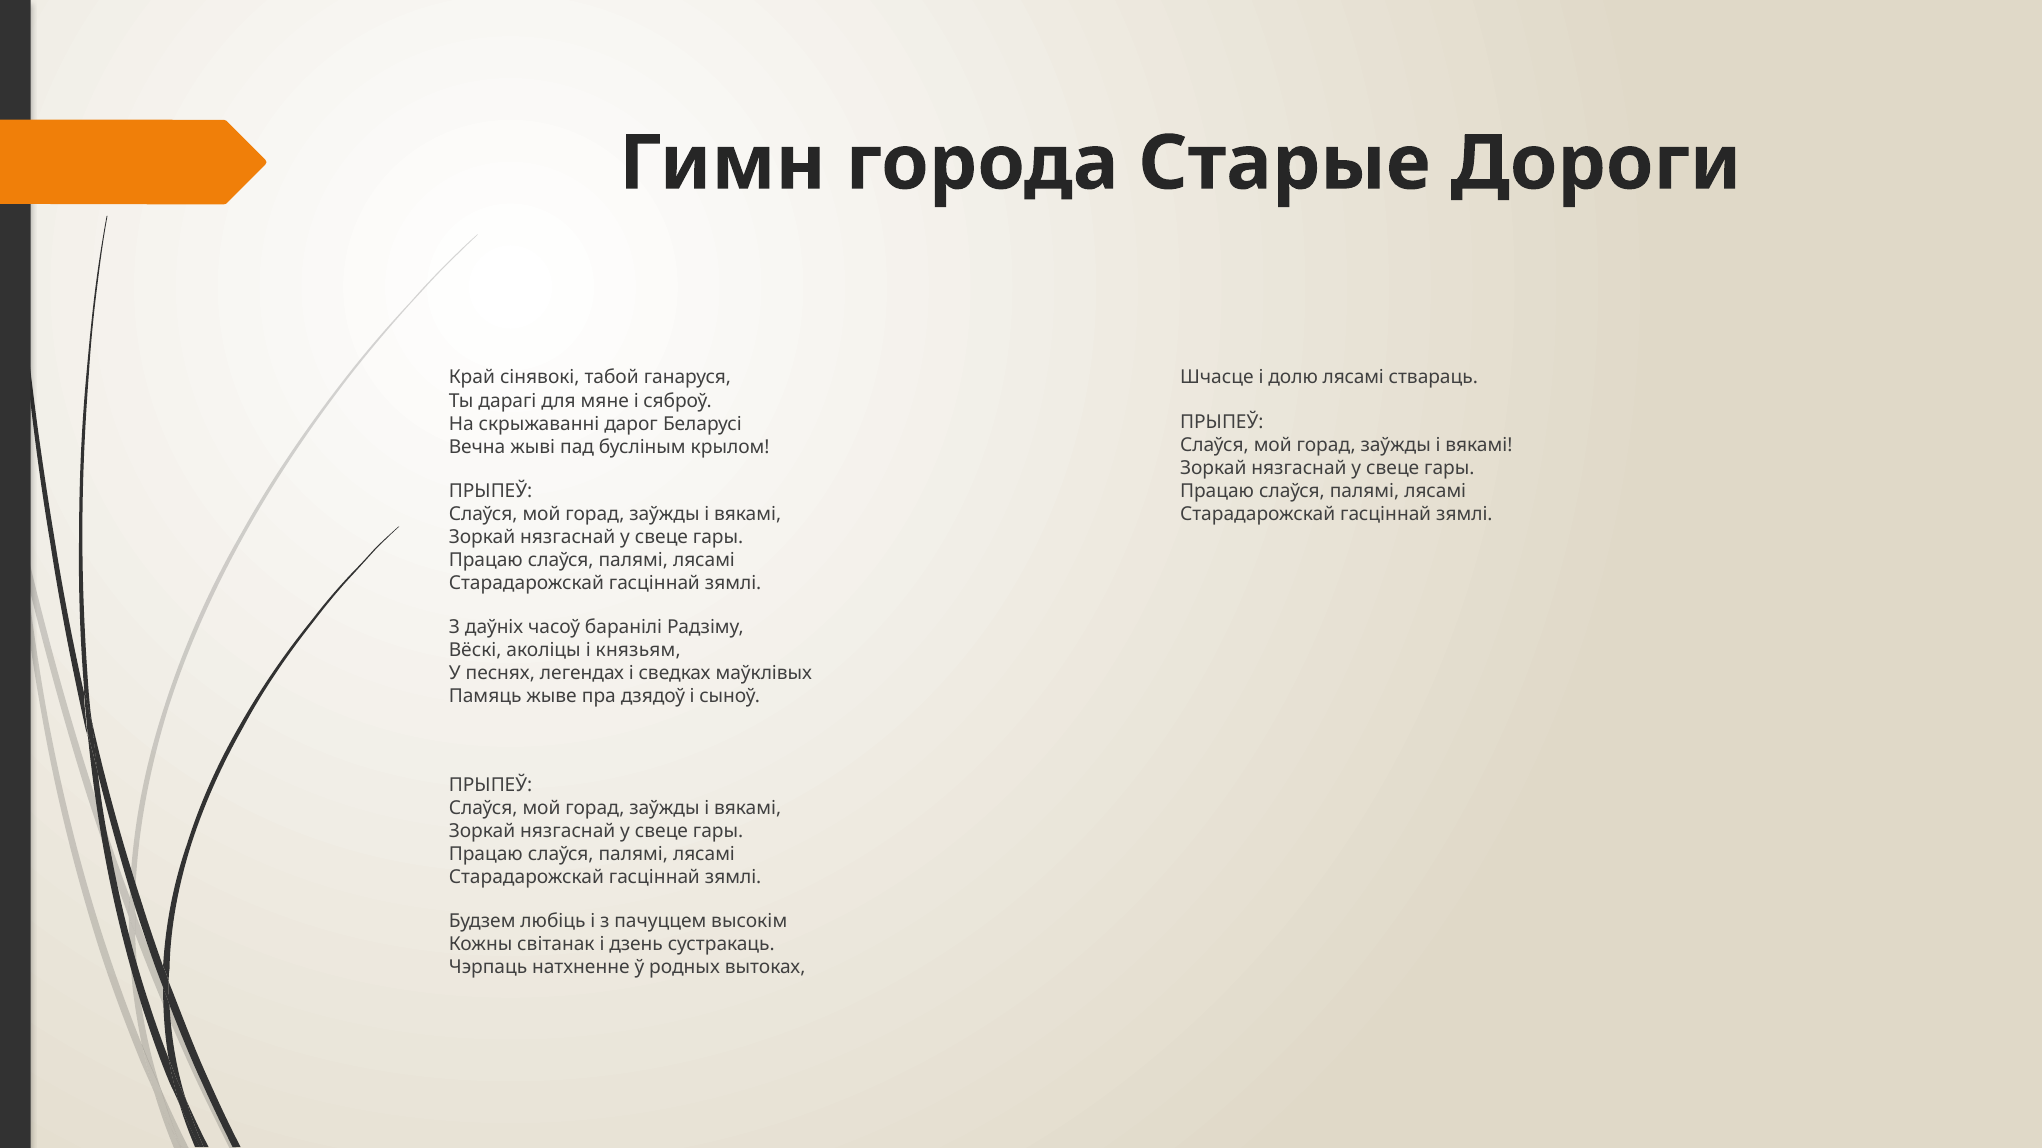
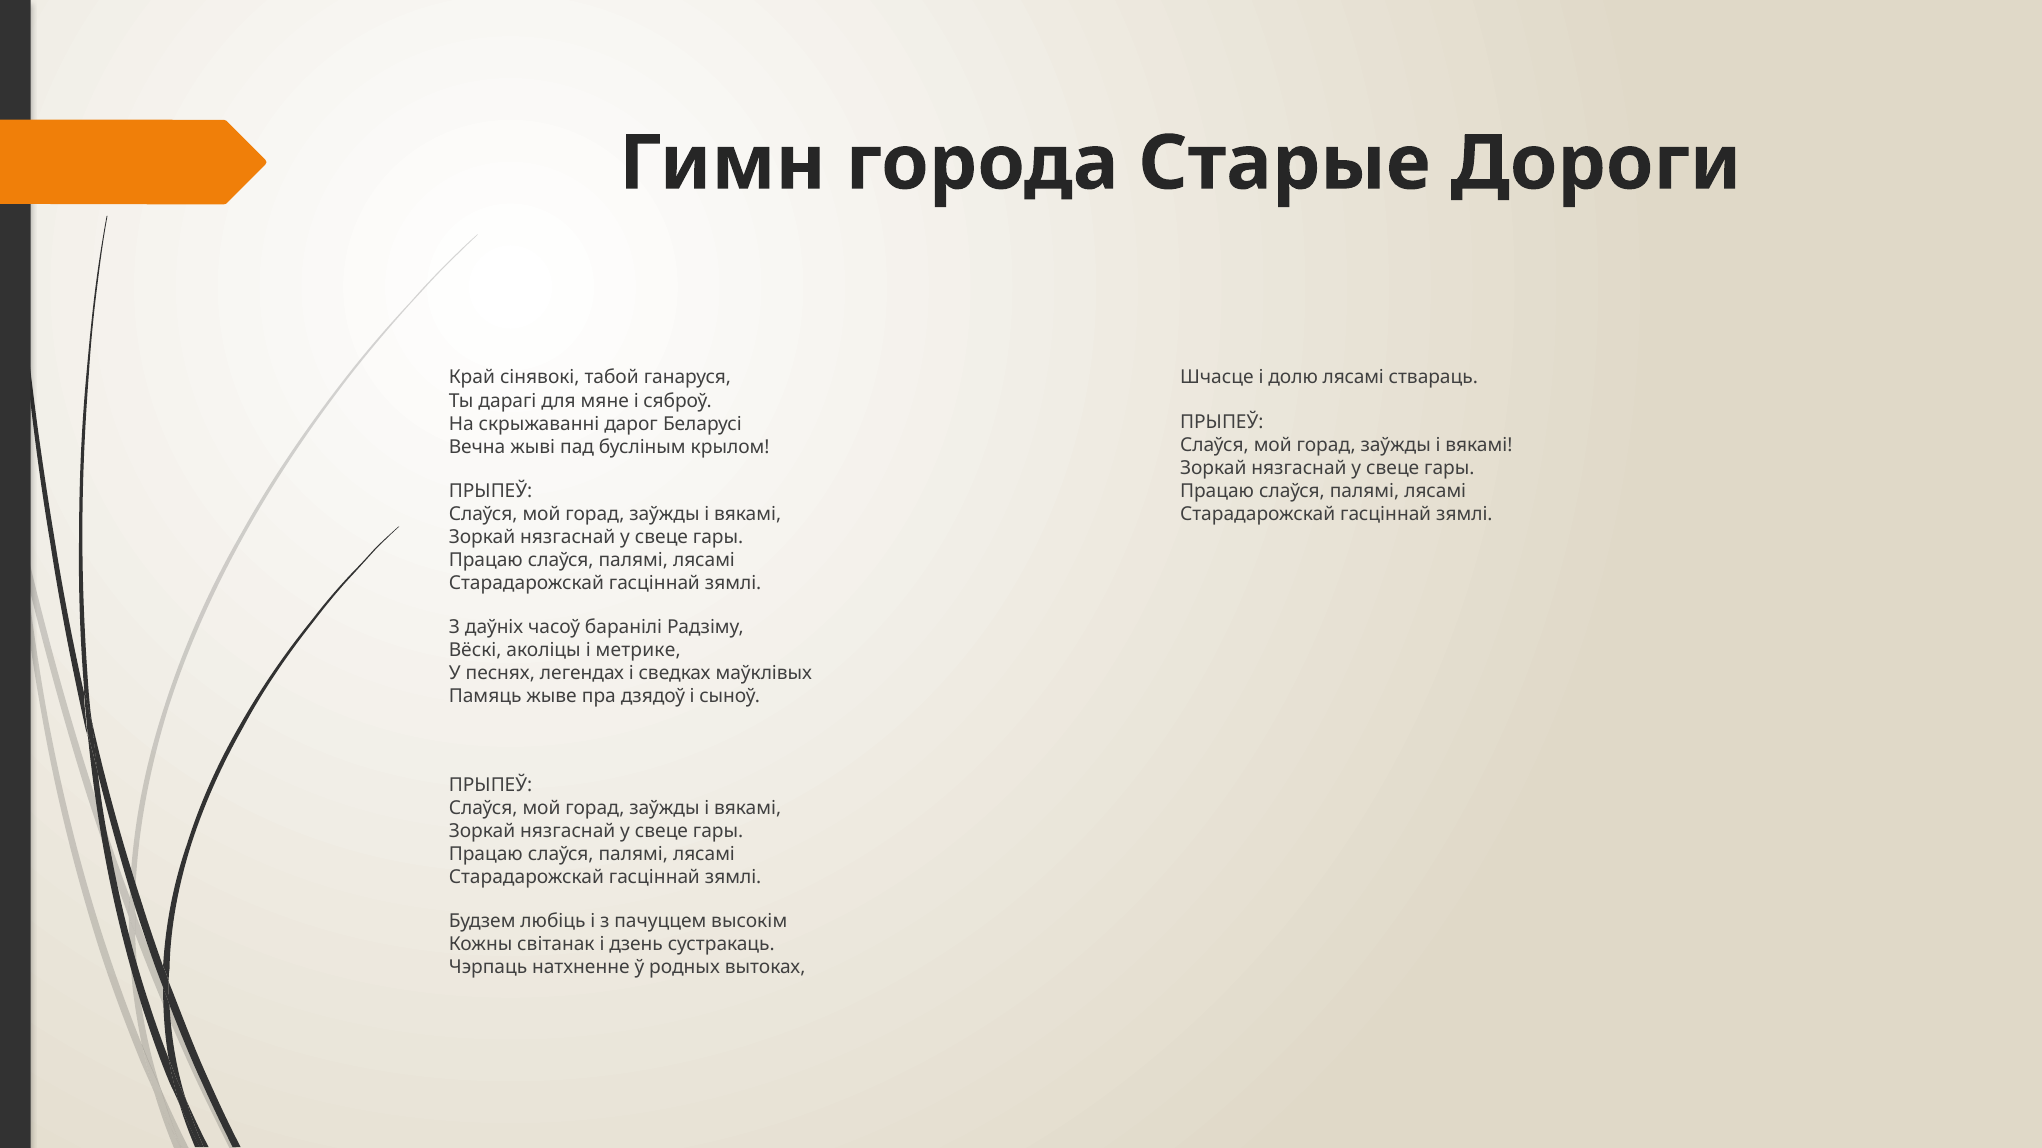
князьям: князьям -> метрике
